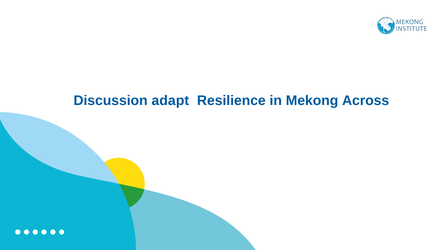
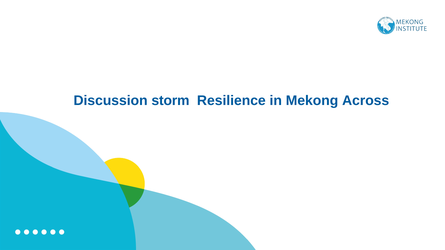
adapt: adapt -> storm
